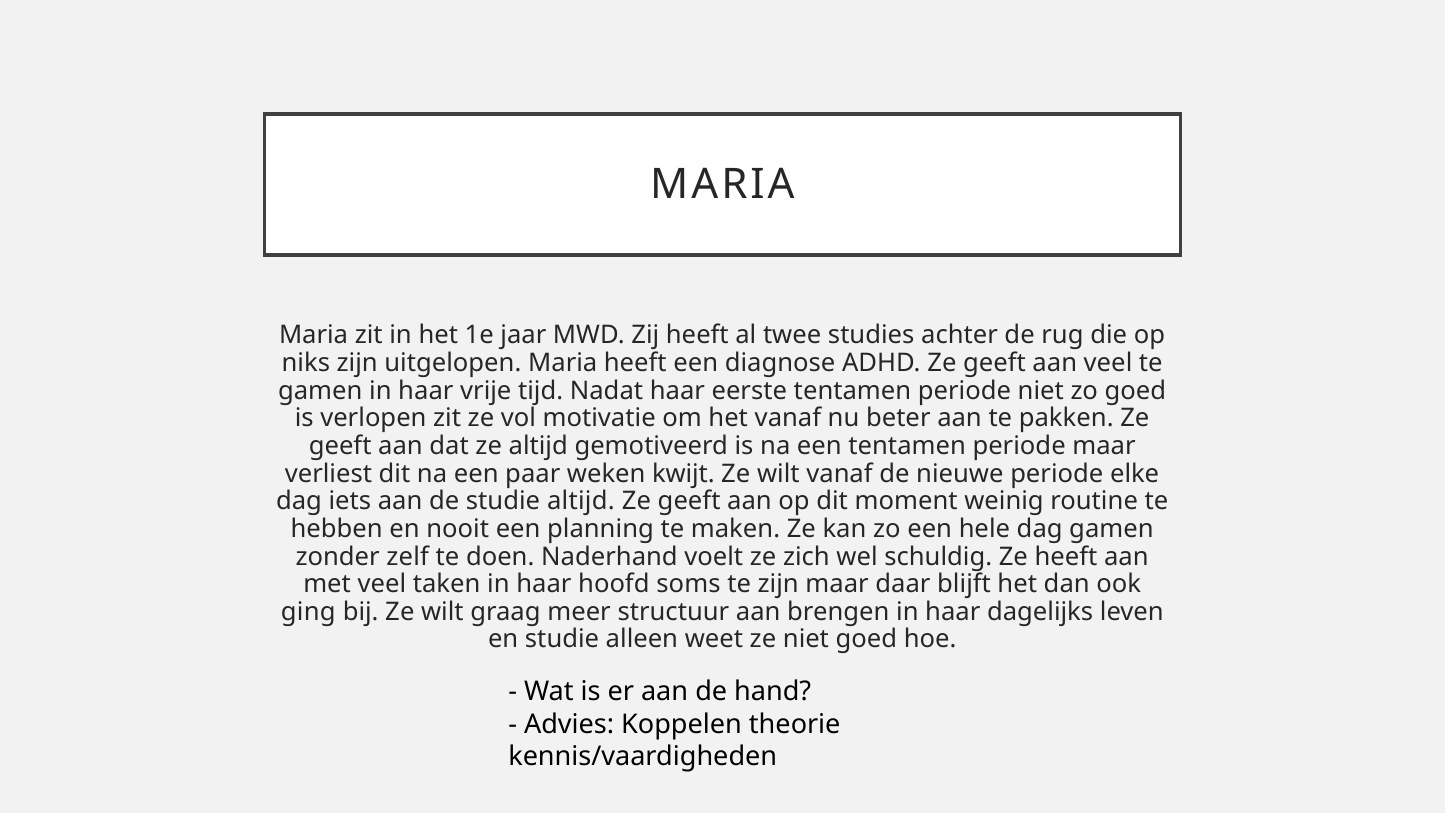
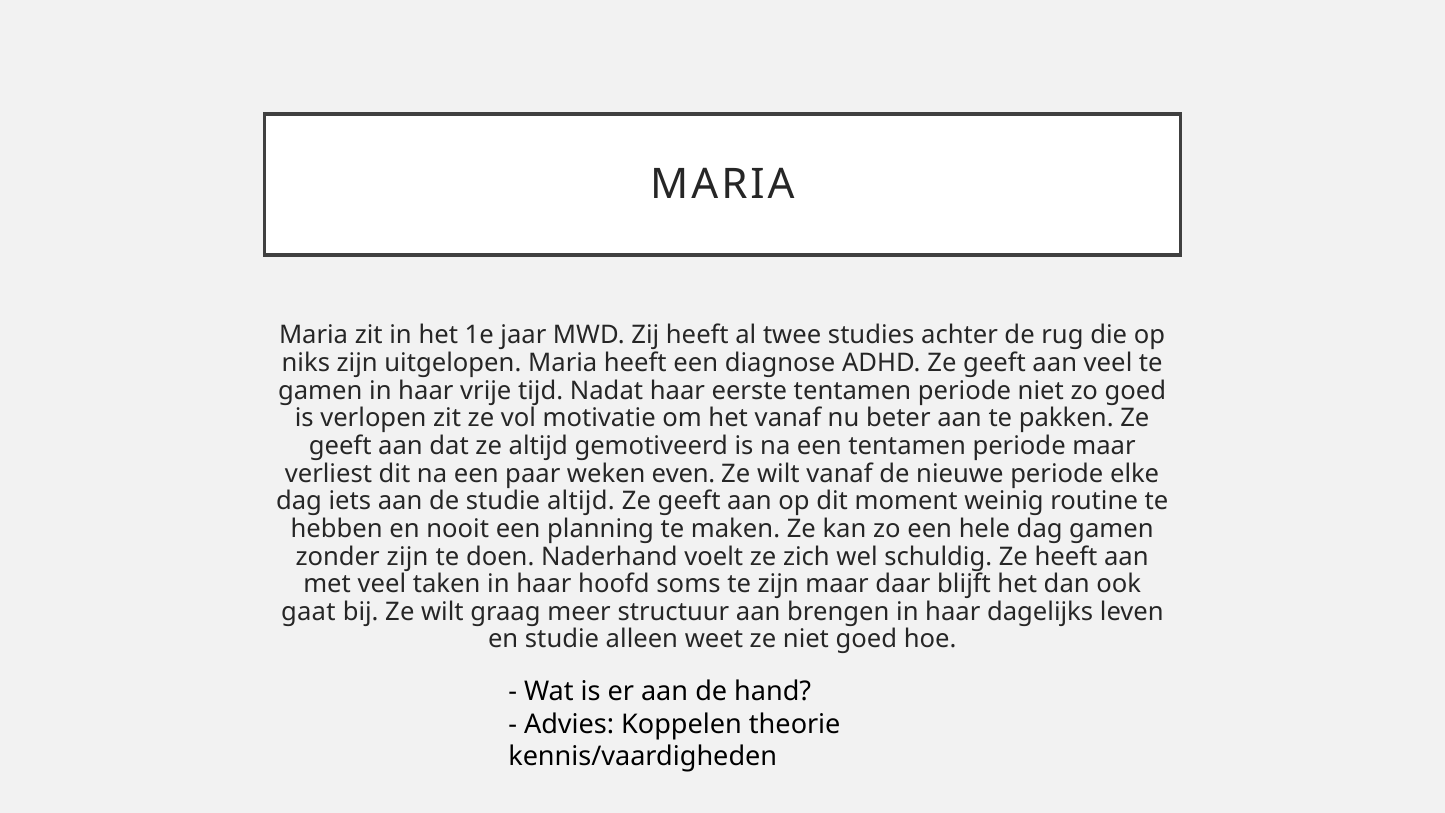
kwijt: kwijt -> even
zonder zelf: zelf -> zijn
ging: ging -> gaat
